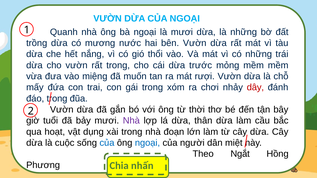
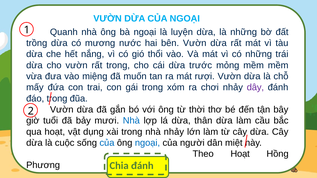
là mươi: mươi -> luyện
dây colour: red -> purple
Nhà at (131, 121) colour: purple -> blue
nhà đoạn: đoạn -> nhảy
Theo Ngắt: Ngắt -> Hoạt
Chia nhấn: nhấn -> đánh
